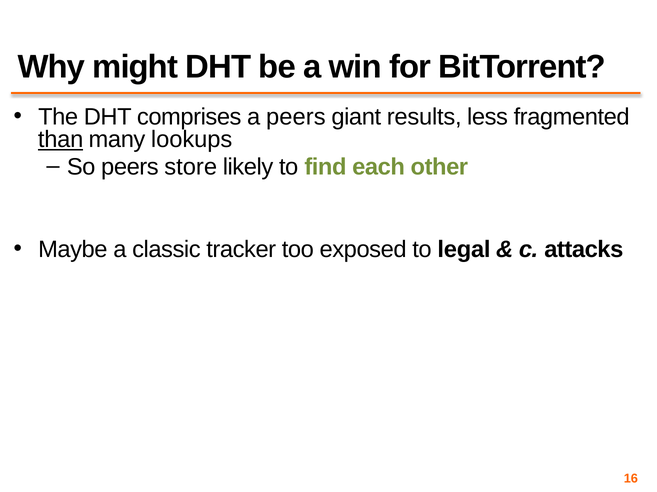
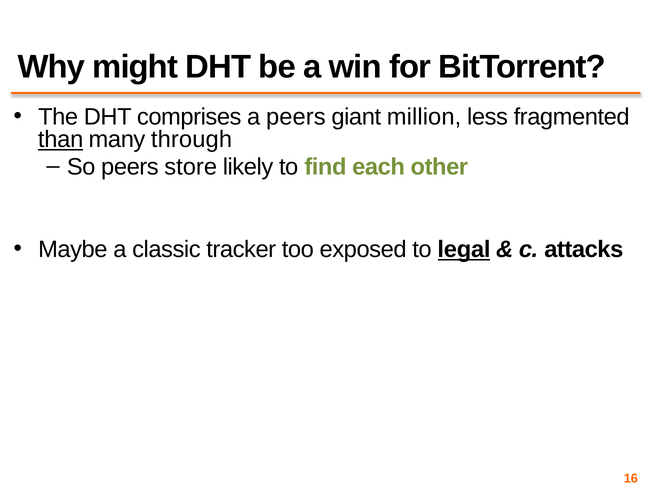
results: results -> million
lookups: lookups -> through
legal underline: none -> present
